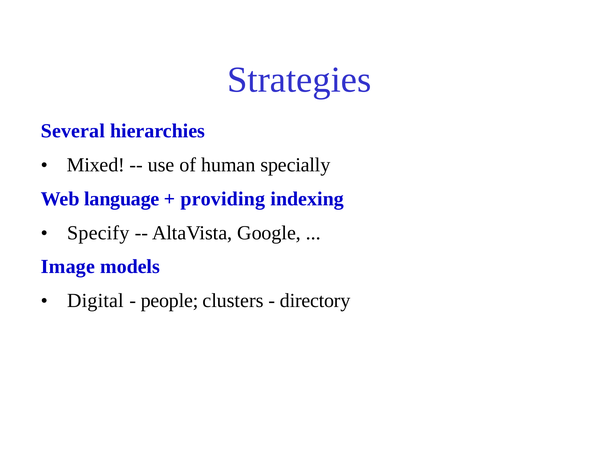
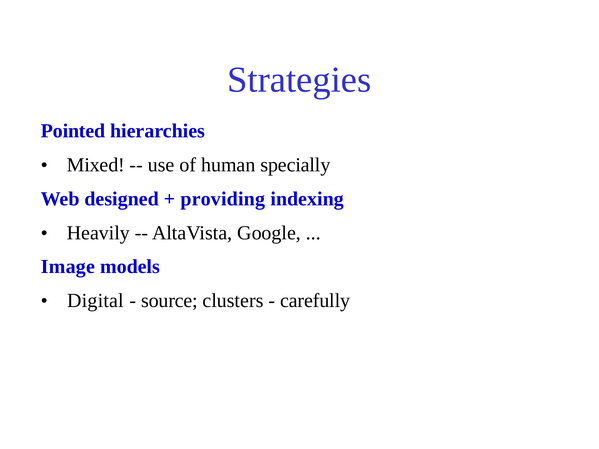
Several: Several -> Pointed
language: language -> designed
Specify: Specify -> Heavily
people: people -> source
directory: directory -> carefully
